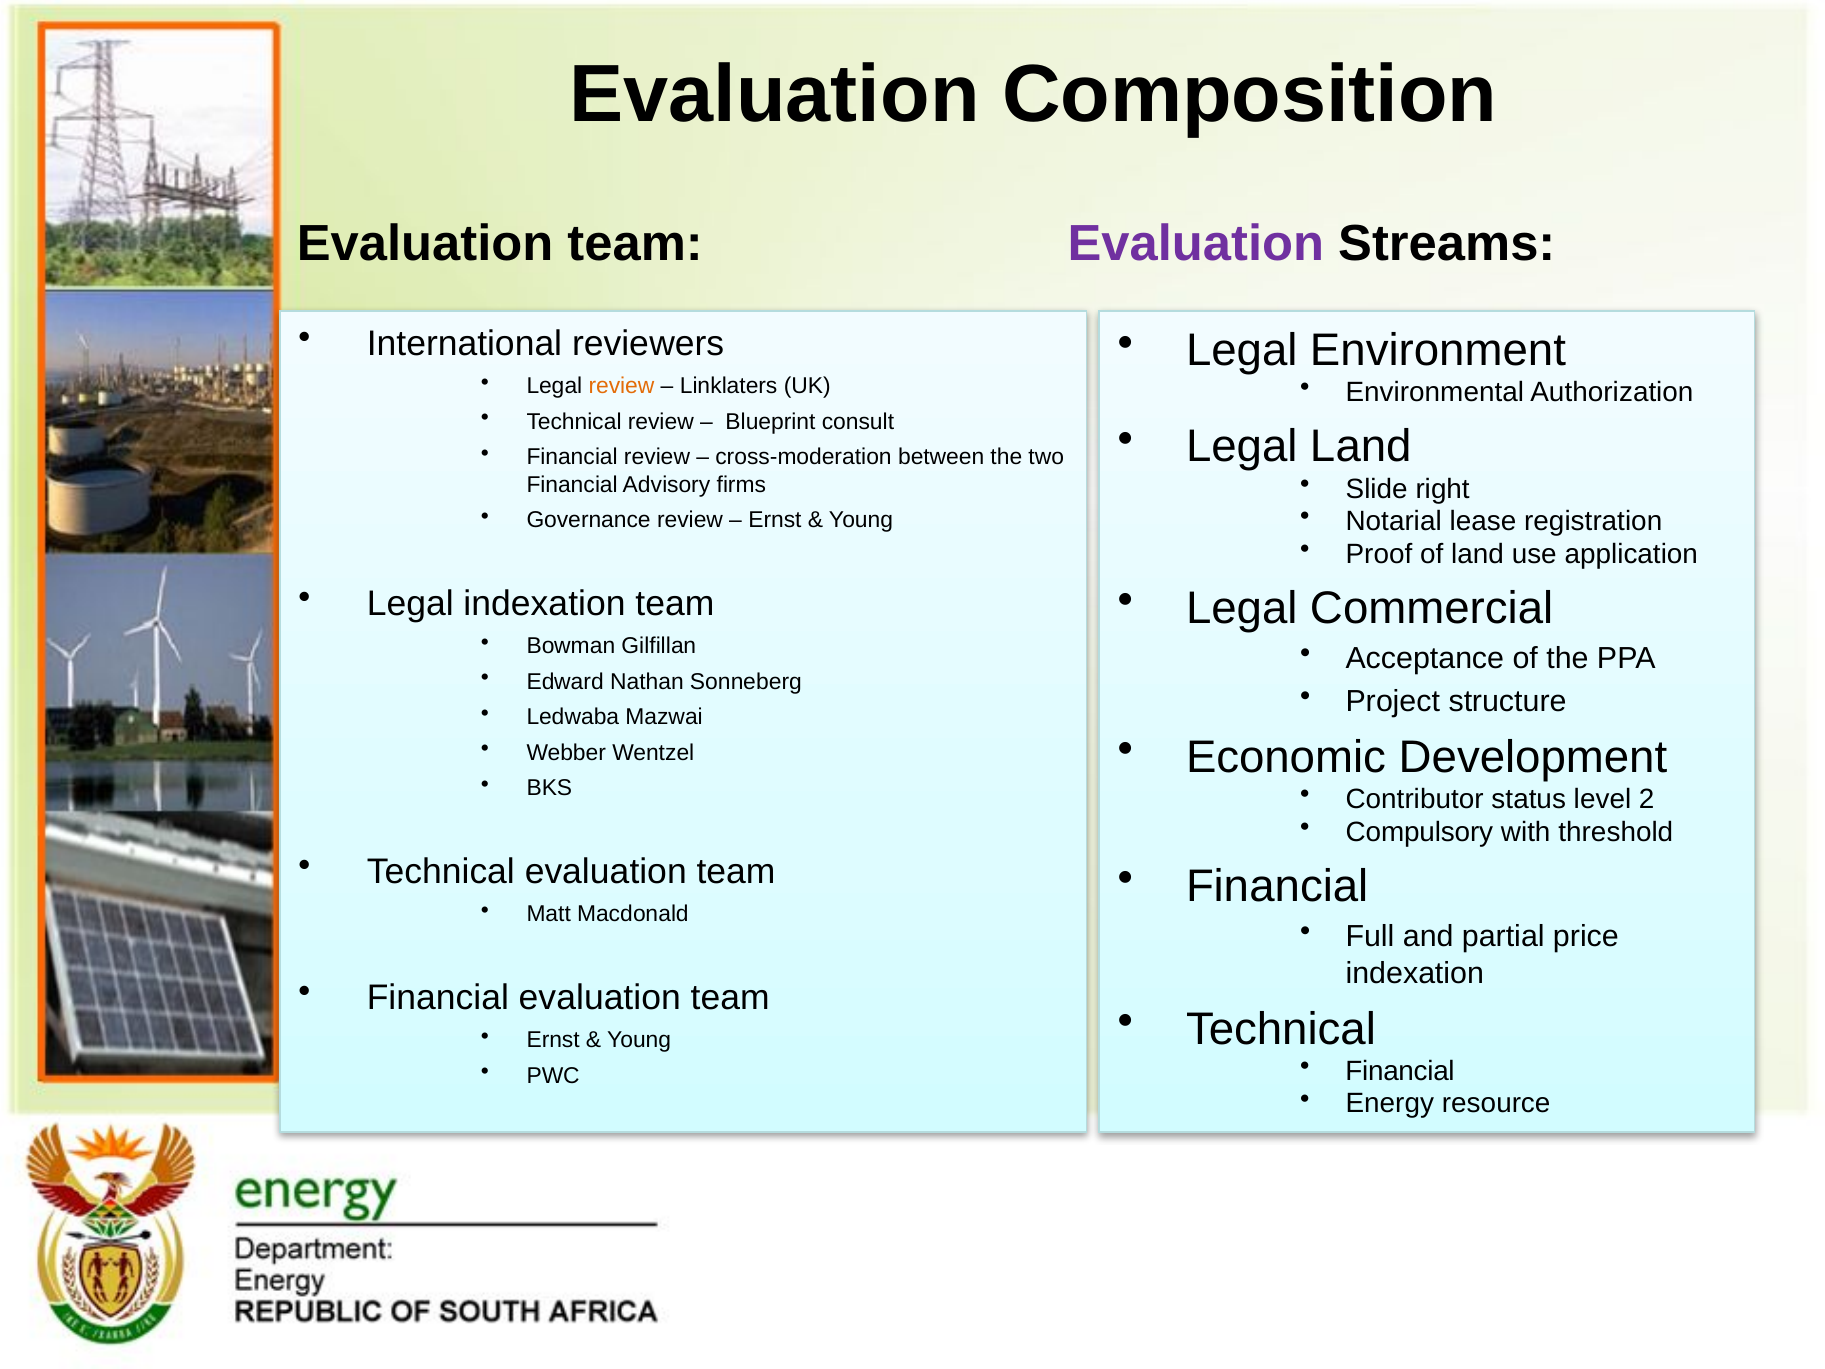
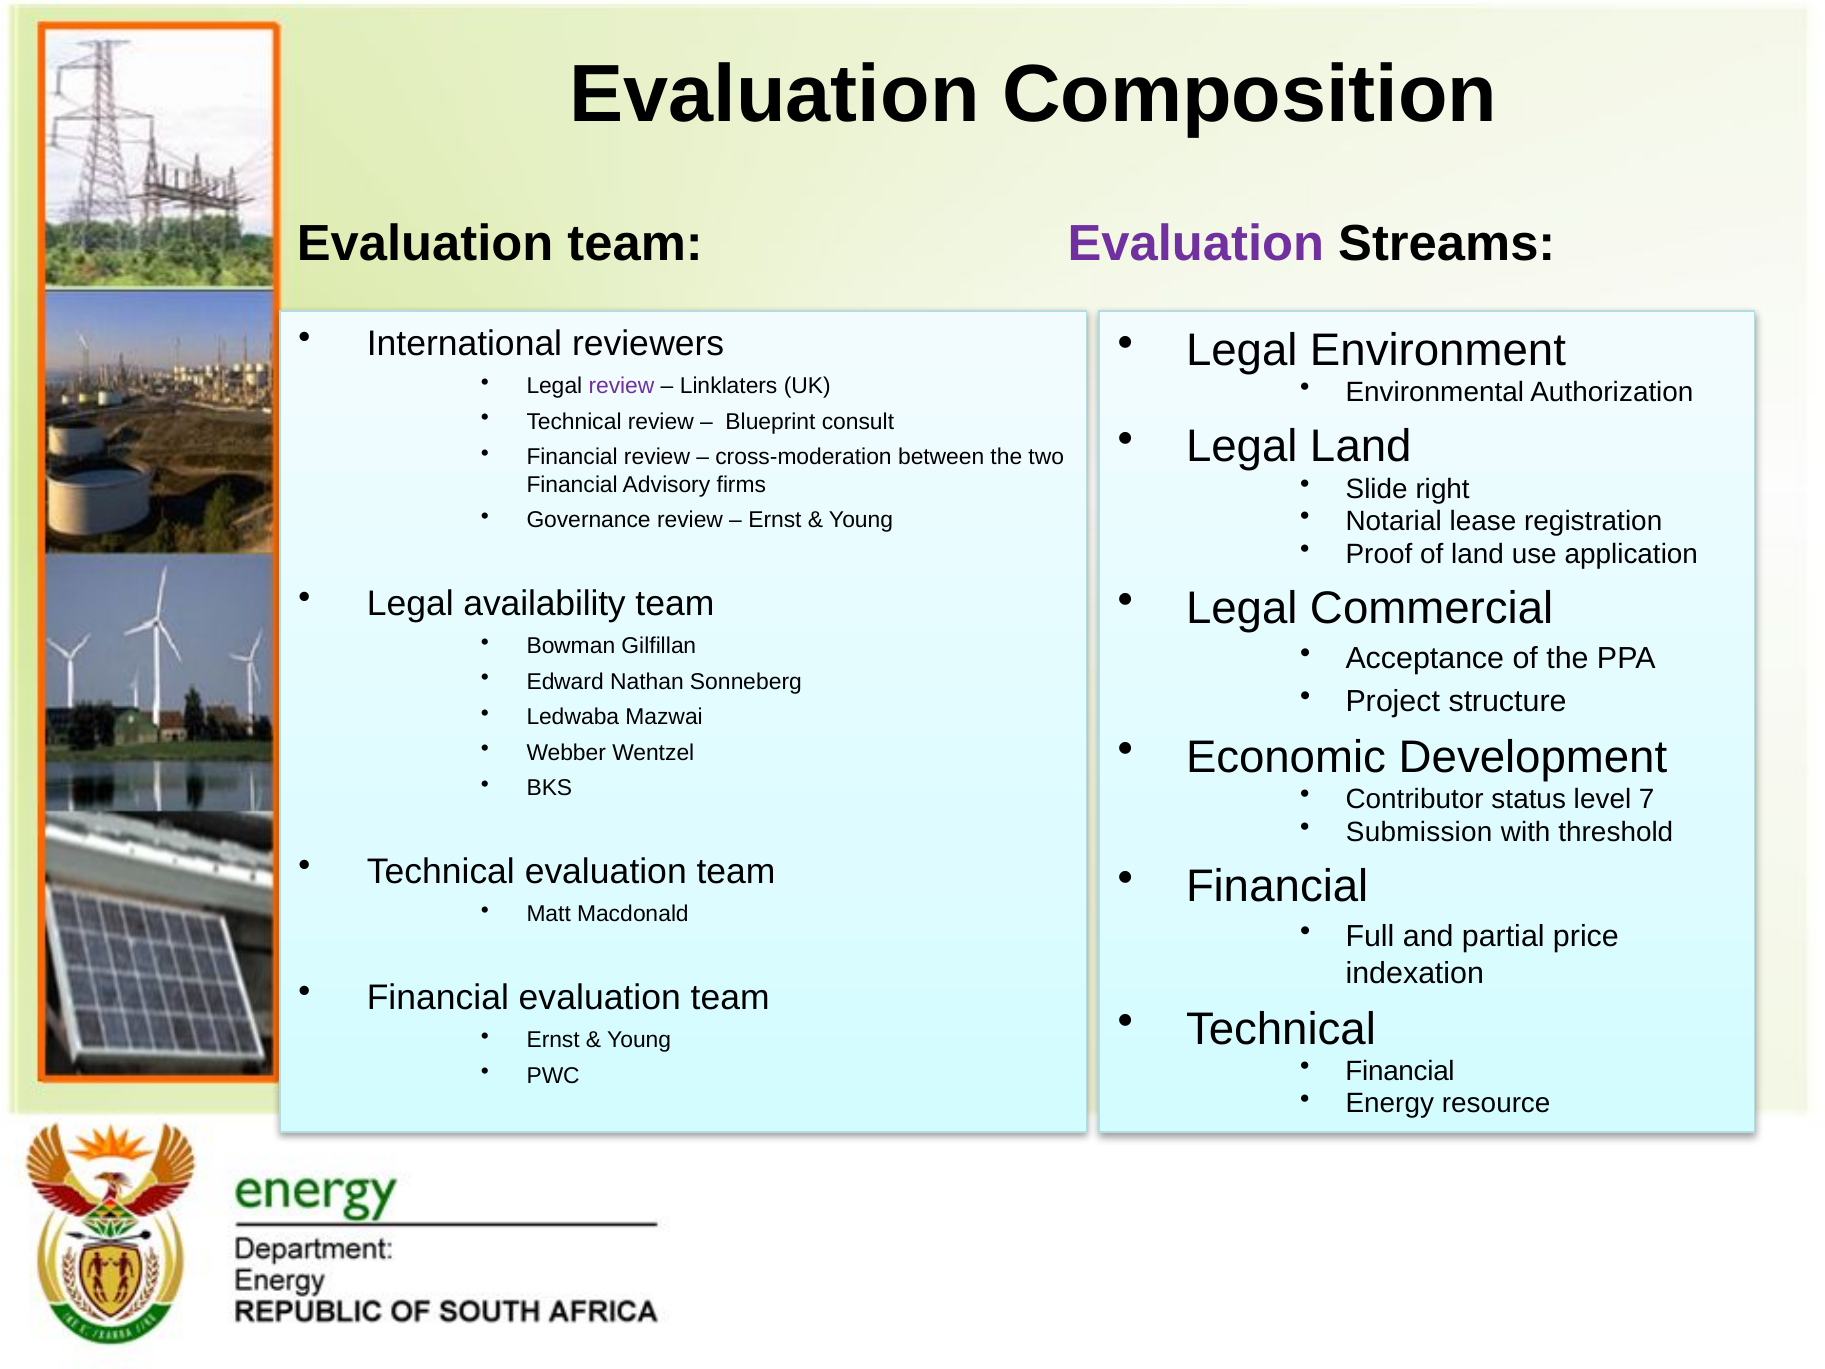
review at (621, 386) colour: orange -> purple
Legal indexation: indexation -> availability
2: 2 -> 7
Compulsory: Compulsory -> Submission
